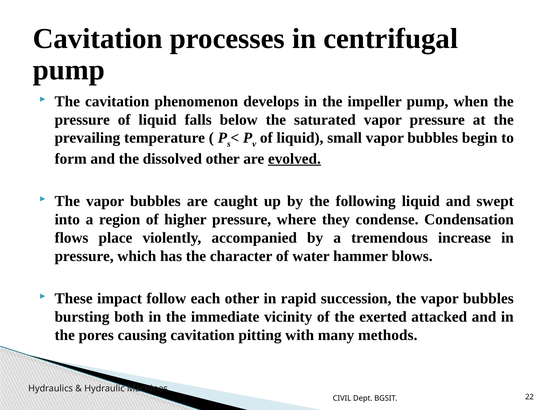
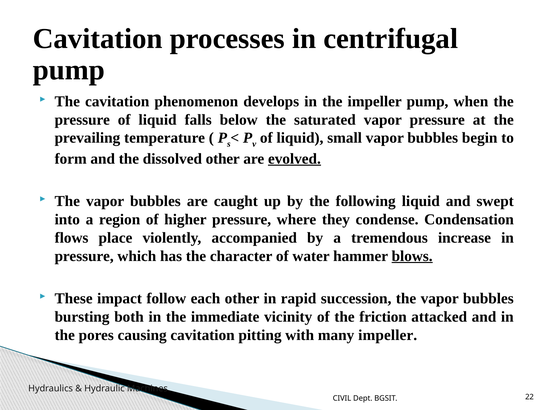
blows underline: none -> present
exerted: exerted -> friction
many methods: methods -> impeller
